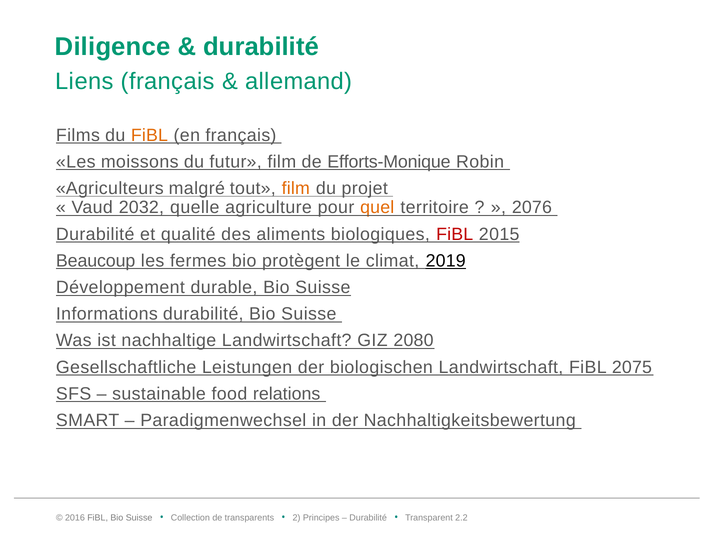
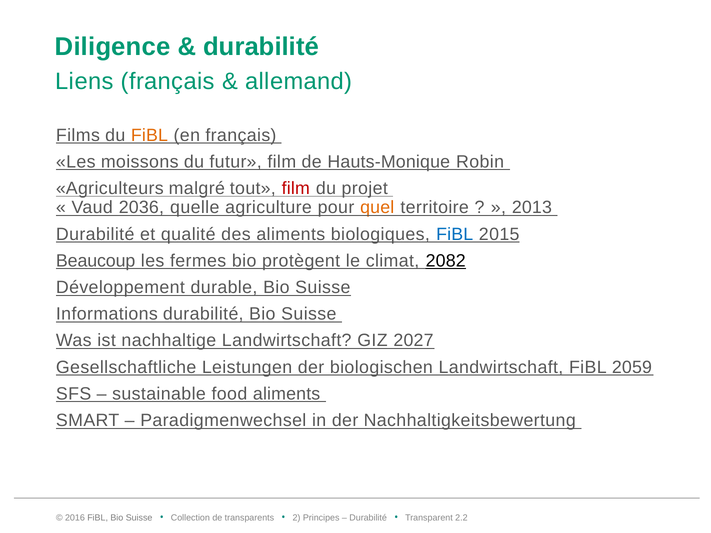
Efforts-Monique: Efforts-Monique -> Hauts-Monique
film at (296, 188) colour: orange -> red
2032: 2032 -> 2036
2076: 2076 -> 2013
FiBL at (455, 234) colour: red -> blue
2019: 2019 -> 2082
2080: 2080 -> 2027
2075: 2075 -> 2059
food relations: relations -> aliments
